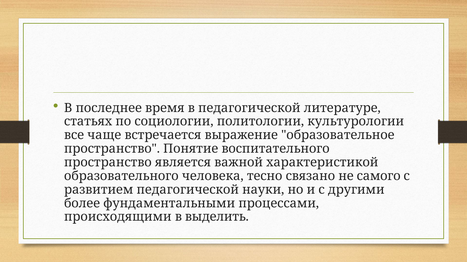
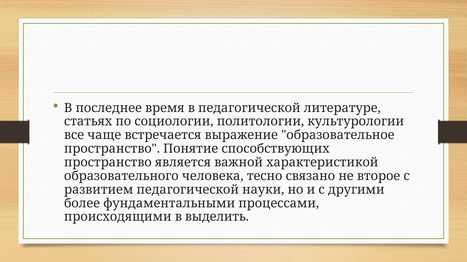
воспитательного: воспитательного -> способствующих
самого: самого -> второе
